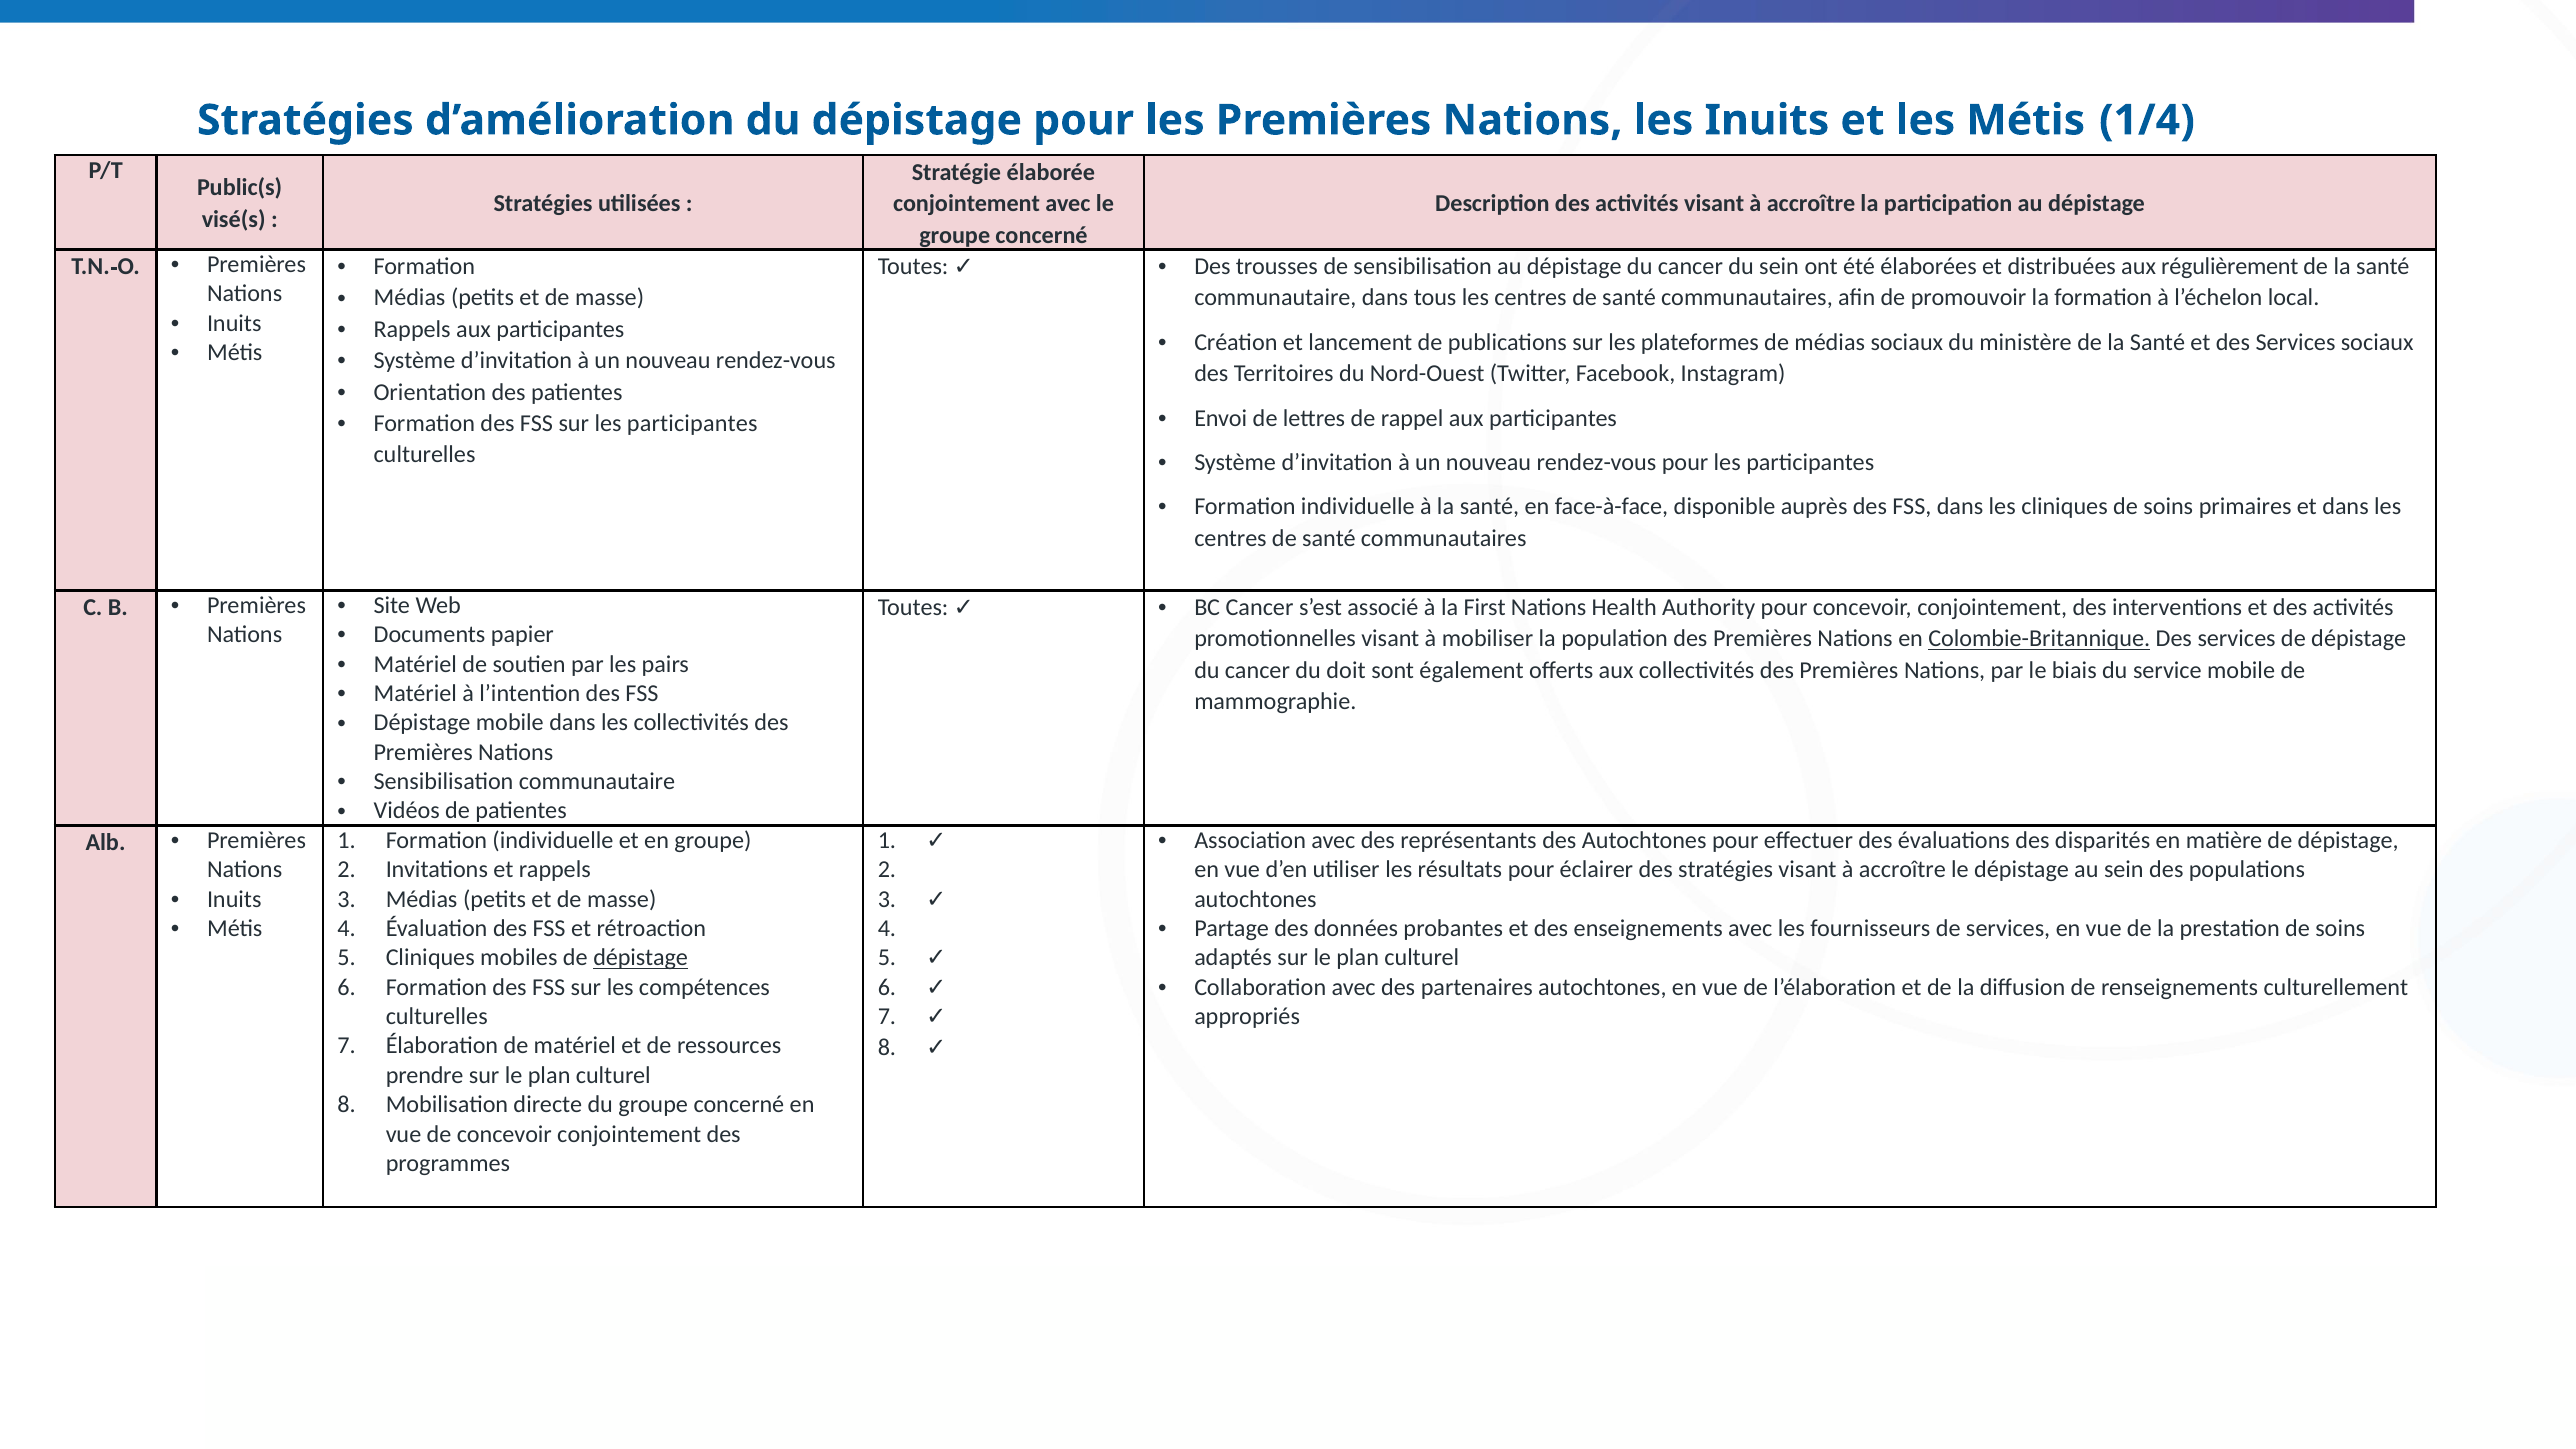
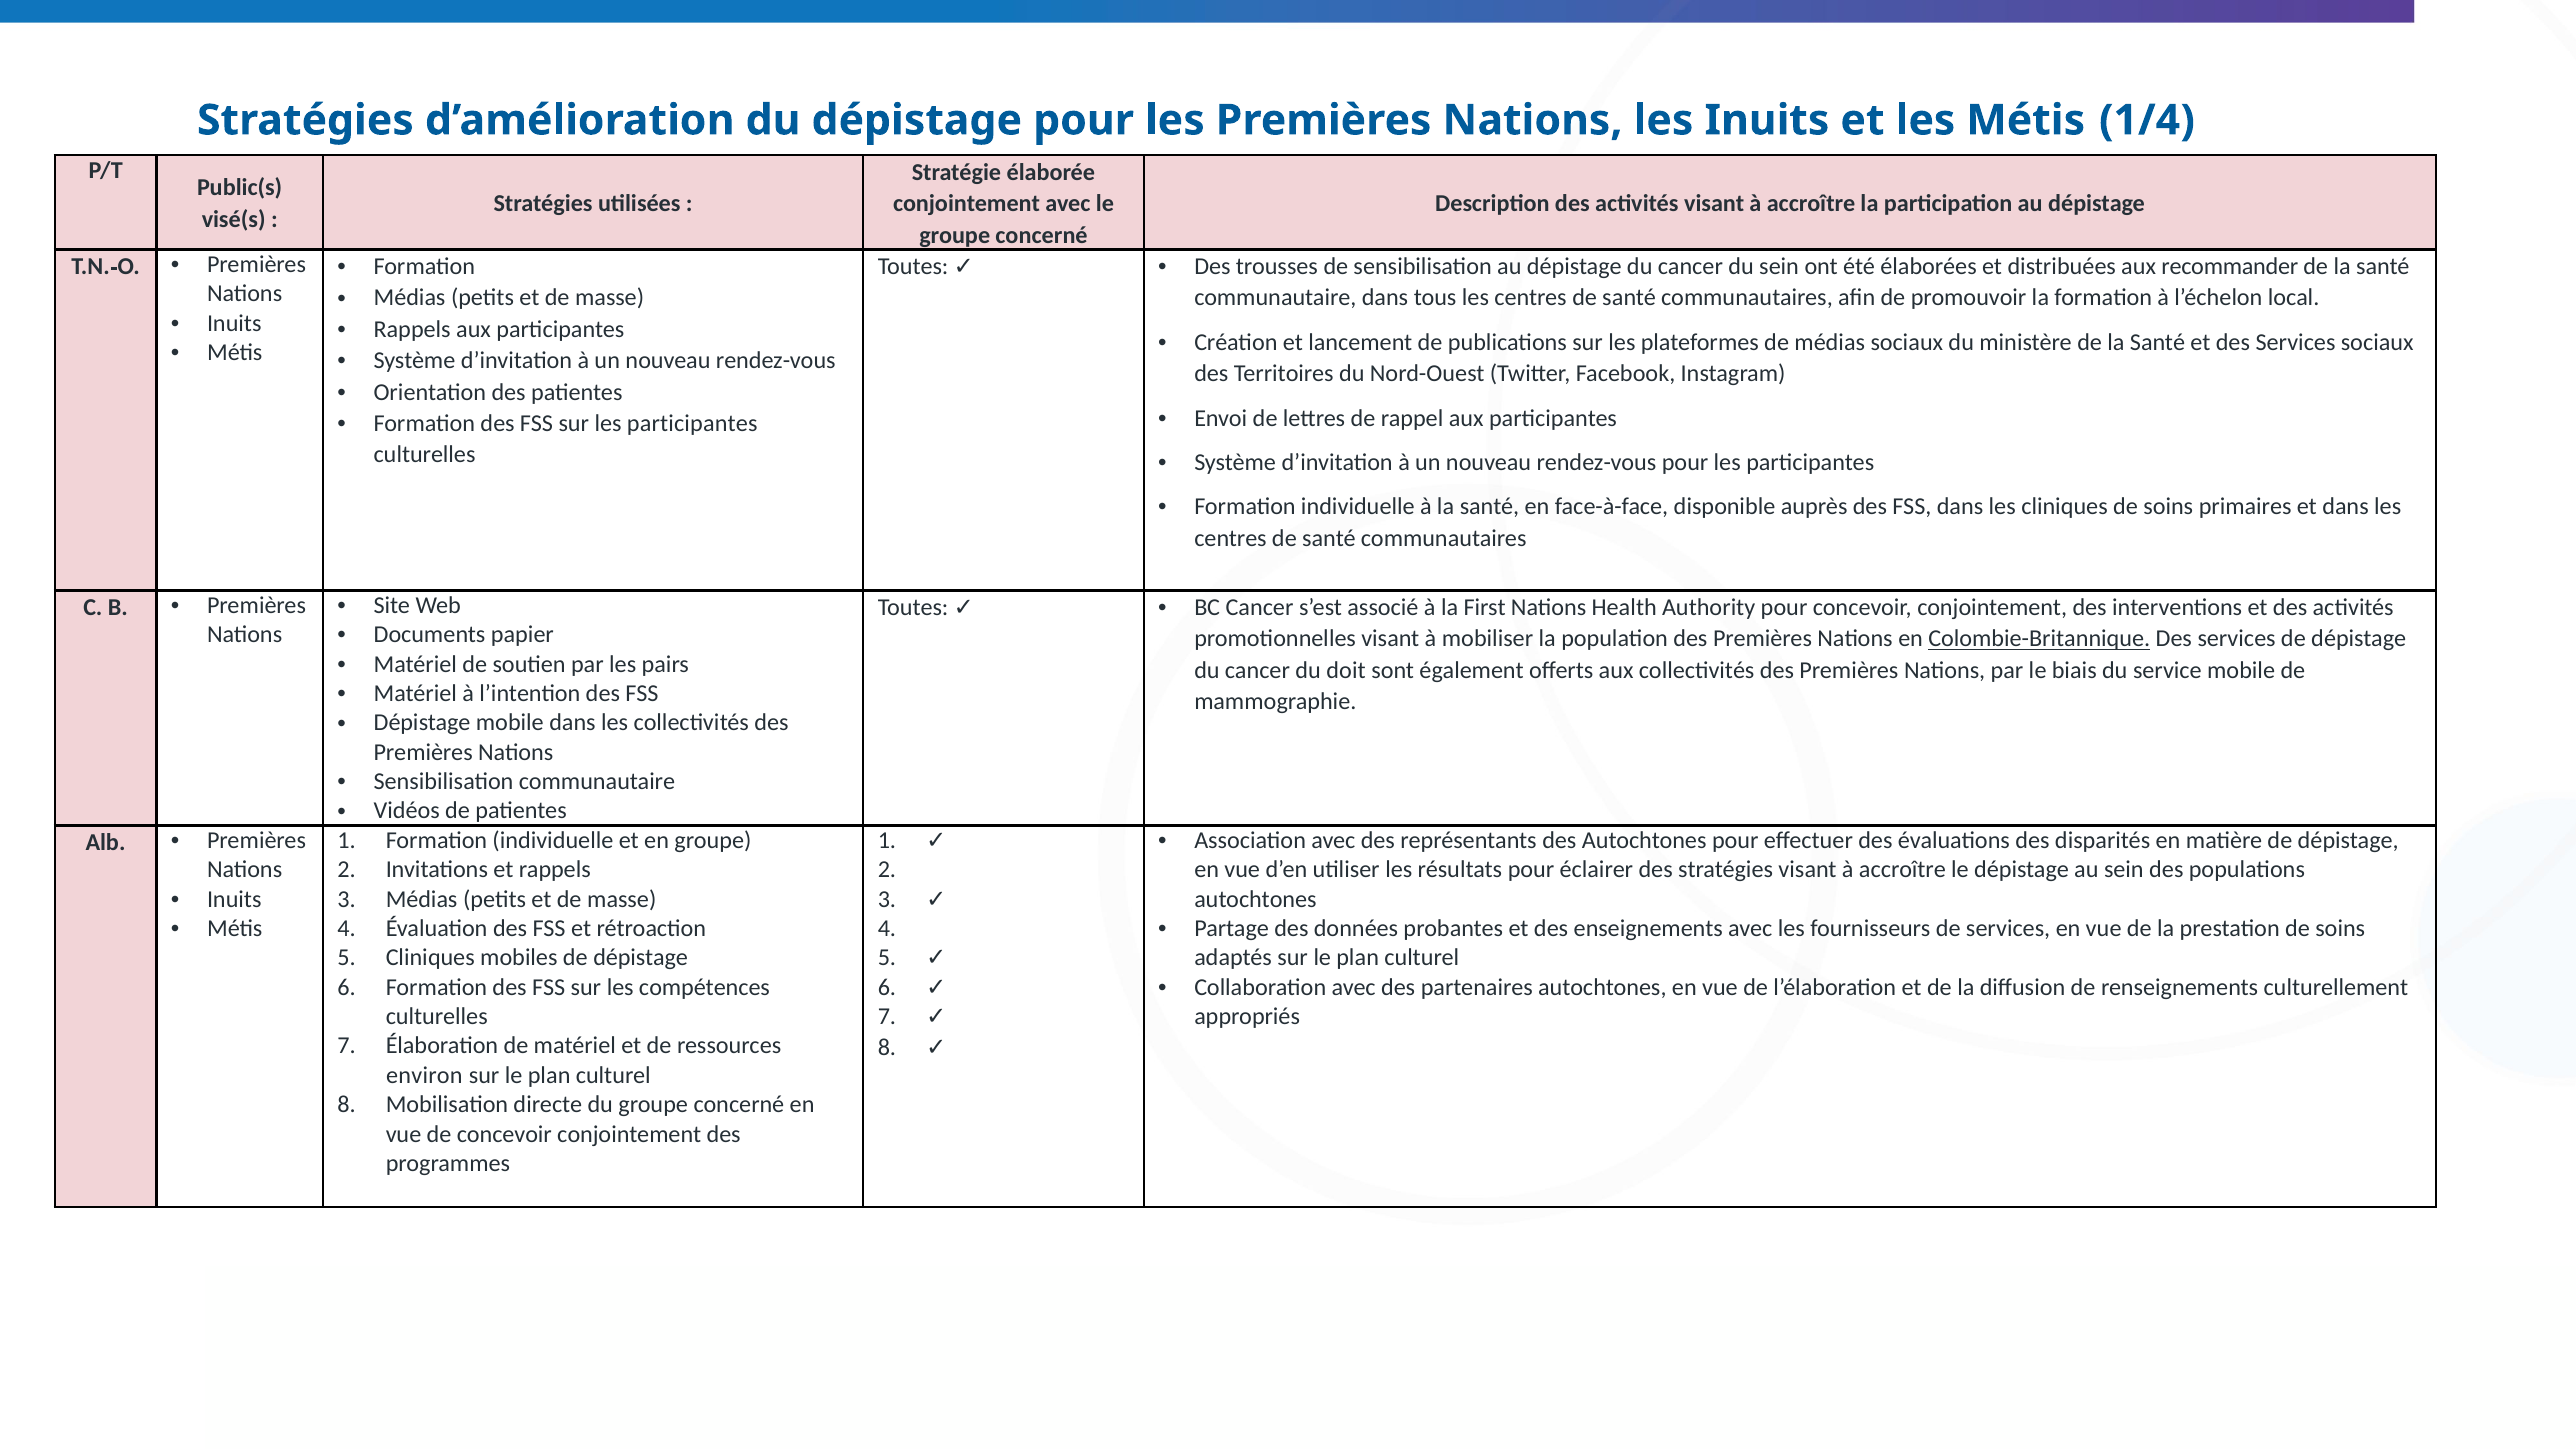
régulièrement: régulièrement -> recommander
dépistage at (641, 958) underline: present -> none
prendre: prendre -> environ
